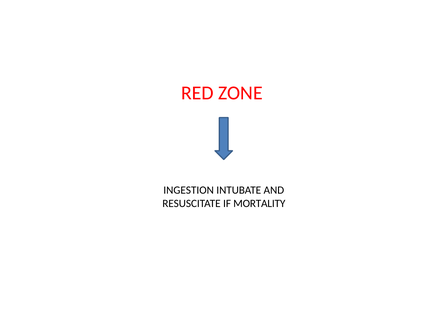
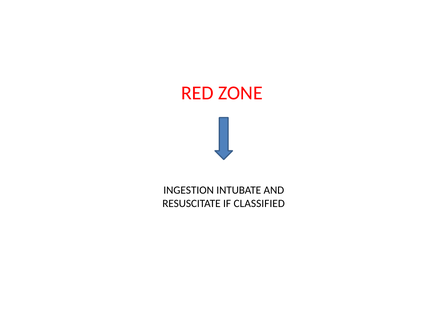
MORTALITY: MORTALITY -> CLASSIFIED
